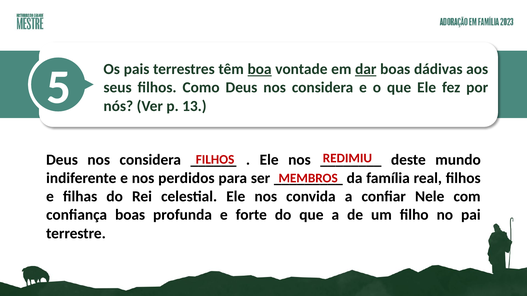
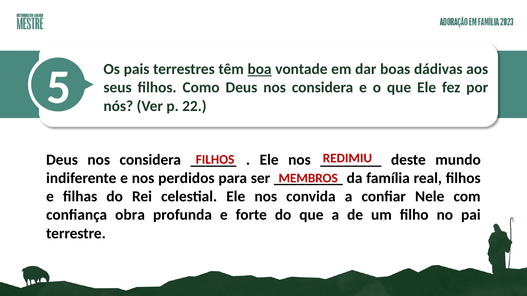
dar underline: present -> none
13: 13 -> 22
confiança boas: boas -> obra
